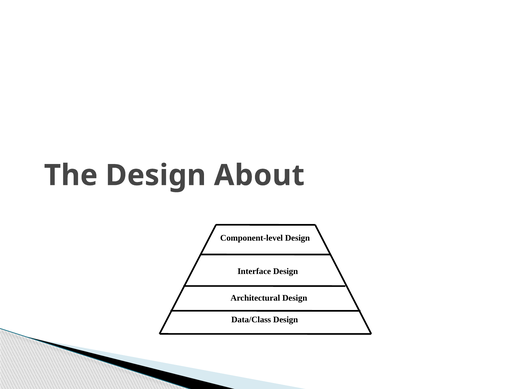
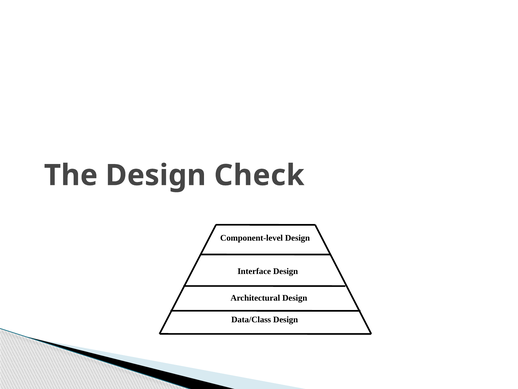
About: About -> Check
